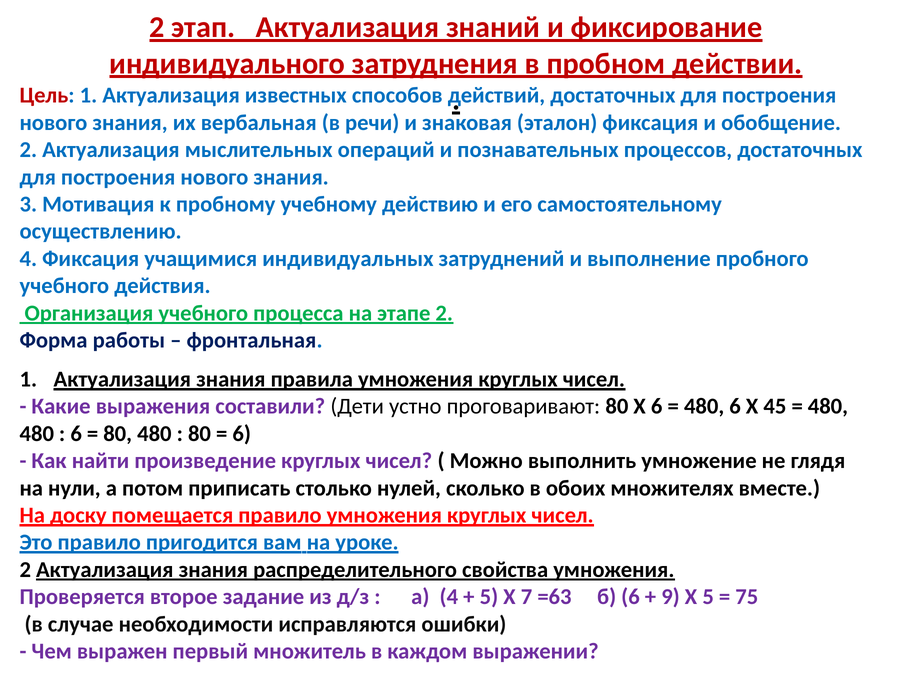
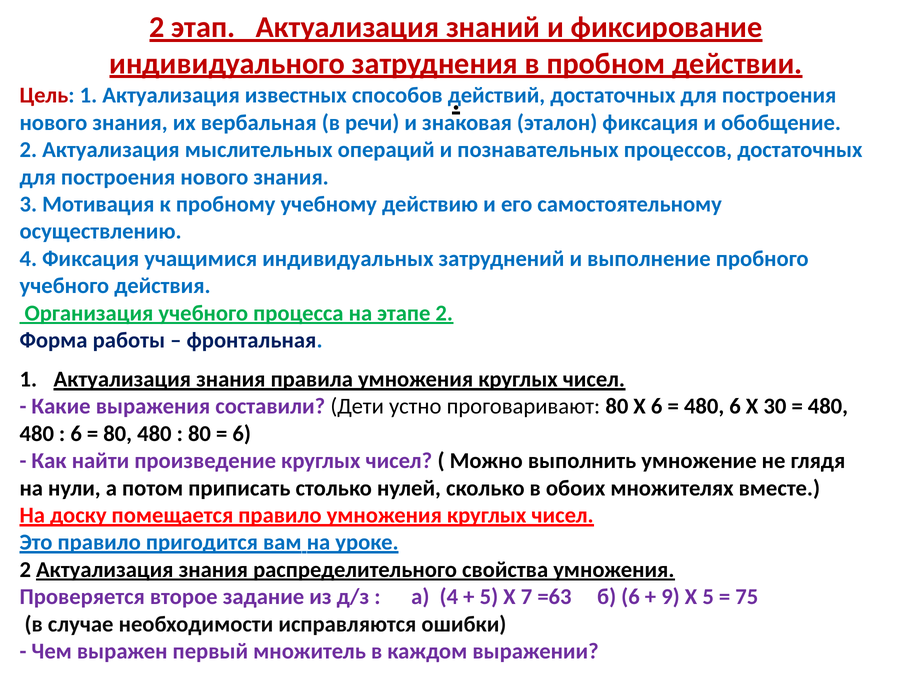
45: 45 -> 30
